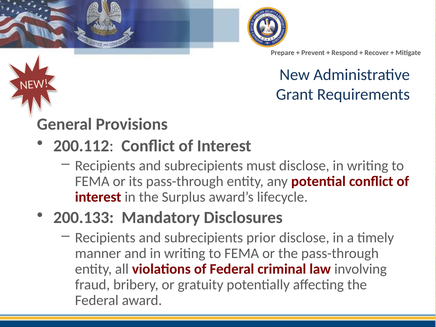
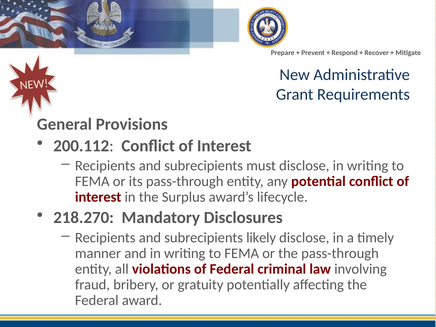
200.133: 200.133 -> 218.270
prior: prior -> likely
